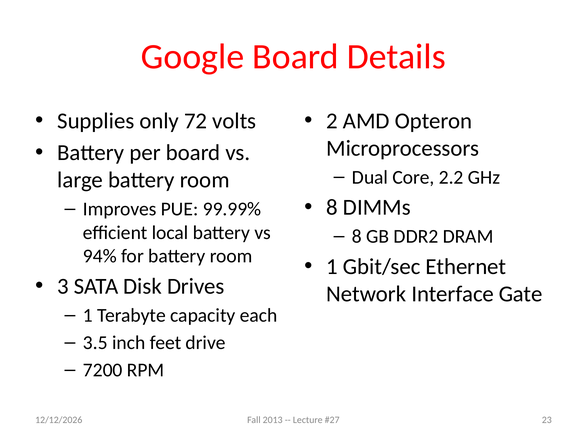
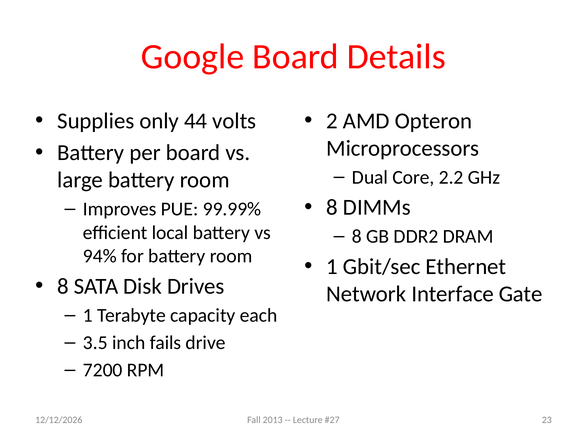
72: 72 -> 44
3 at (63, 286): 3 -> 8
feet: feet -> fails
